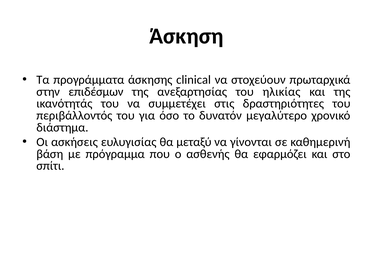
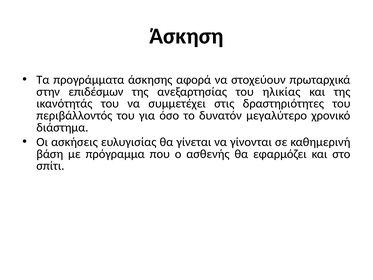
clinical: clinical -> αφορά
μεταξύ: μεταξύ -> γίνεται
